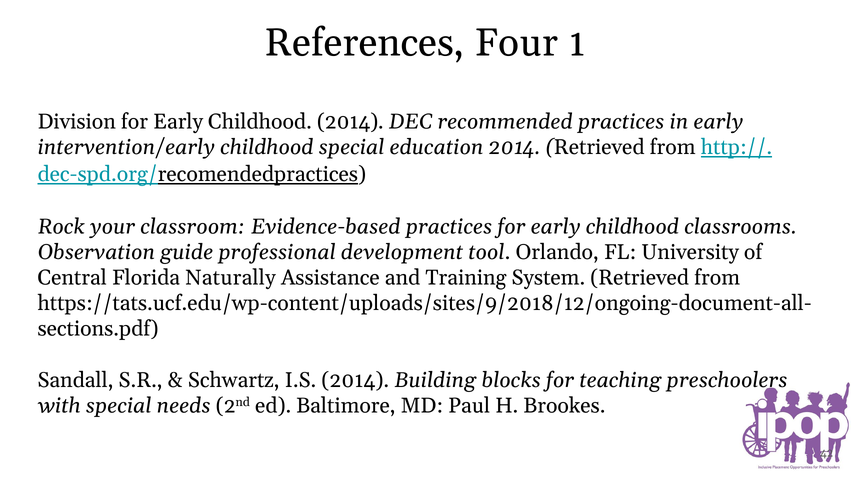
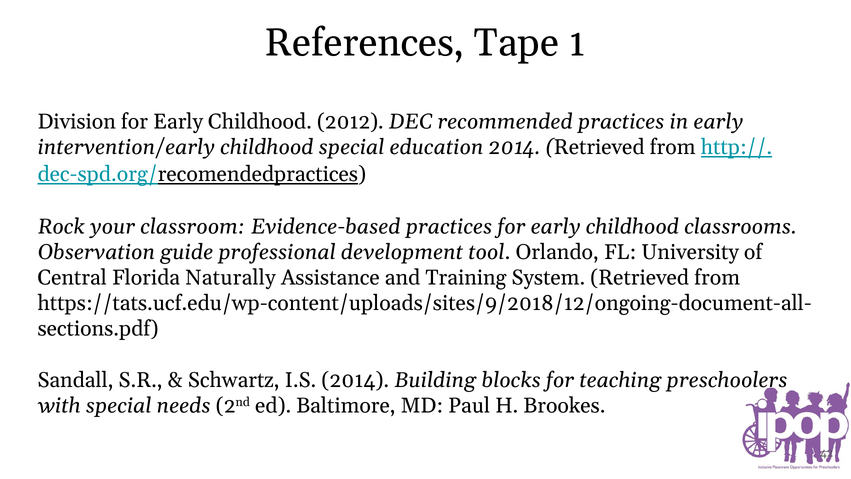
Four: Four -> Tape
Childhood 2014: 2014 -> 2012
